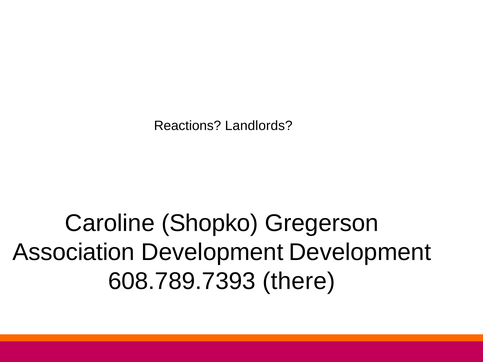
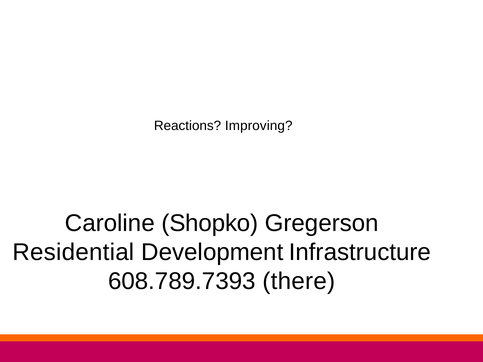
Landlords: Landlords -> Improving
Association: Association -> Residential
Development Development: Development -> Infrastructure
